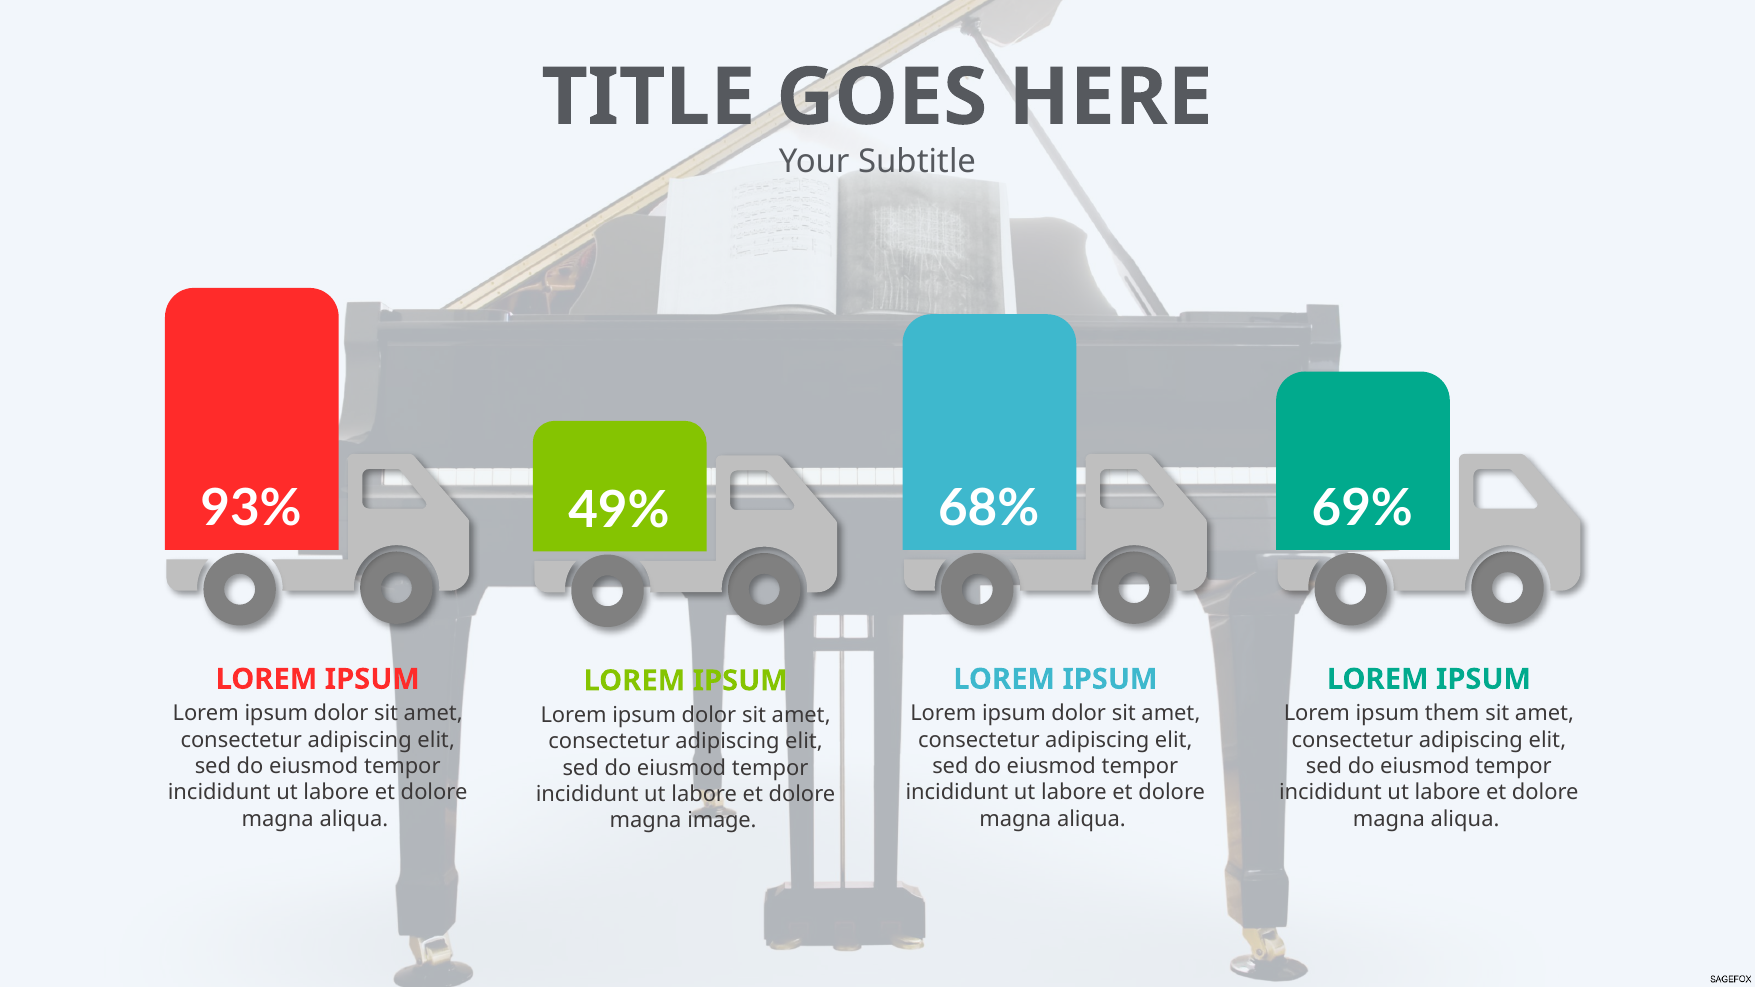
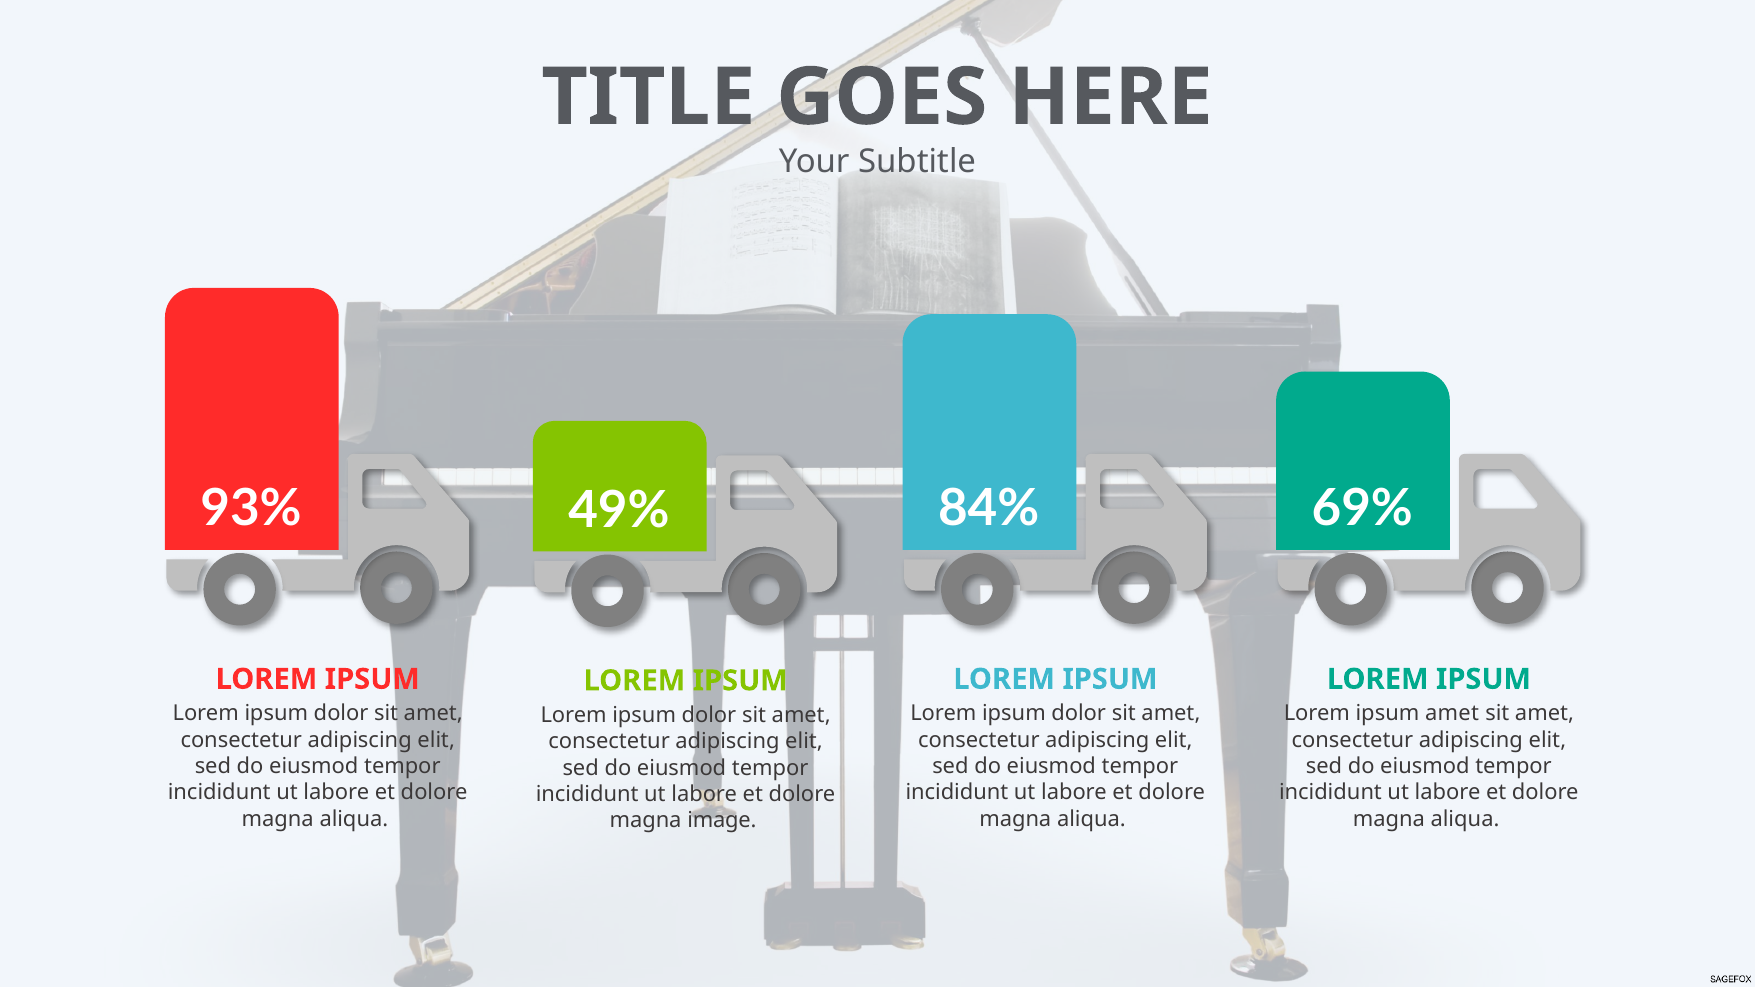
68%: 68% -> 84%
ipsum them: them -> amet
